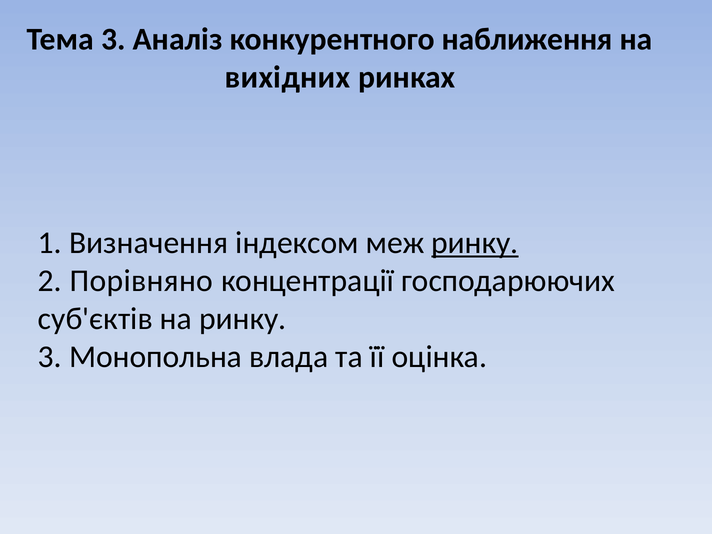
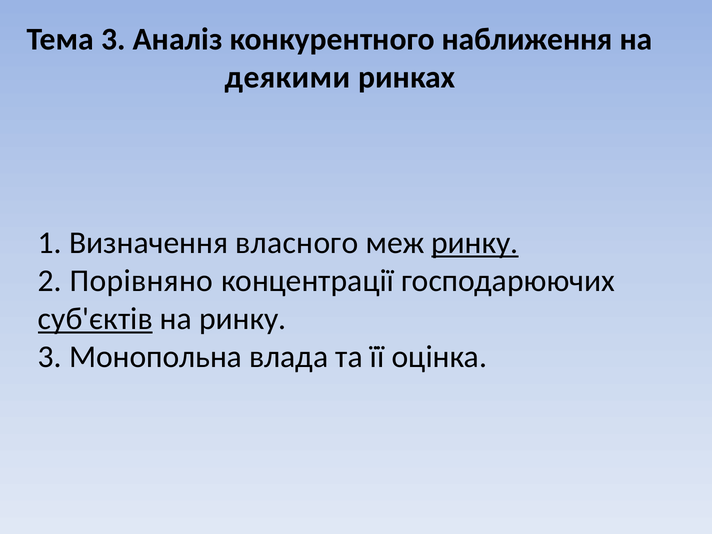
вихідних: вихідних -> деякими
індексом: індексом -> власного
суб'єктів underline: none -> present
